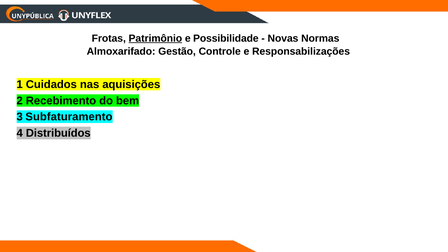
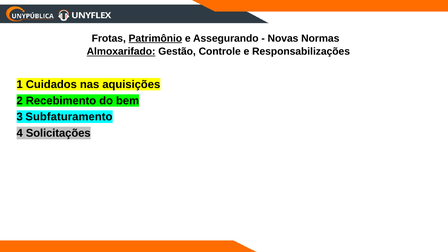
Possibilidade: Possibilidade -> Assegurando
Almoxarifado underline: none -> present
Distribuídos: Distribuídos -> Solicitações
